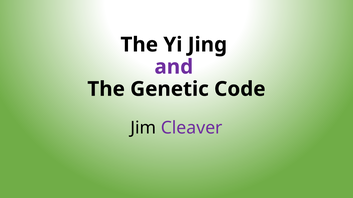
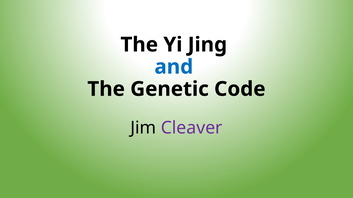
and colour: purple -> blue
